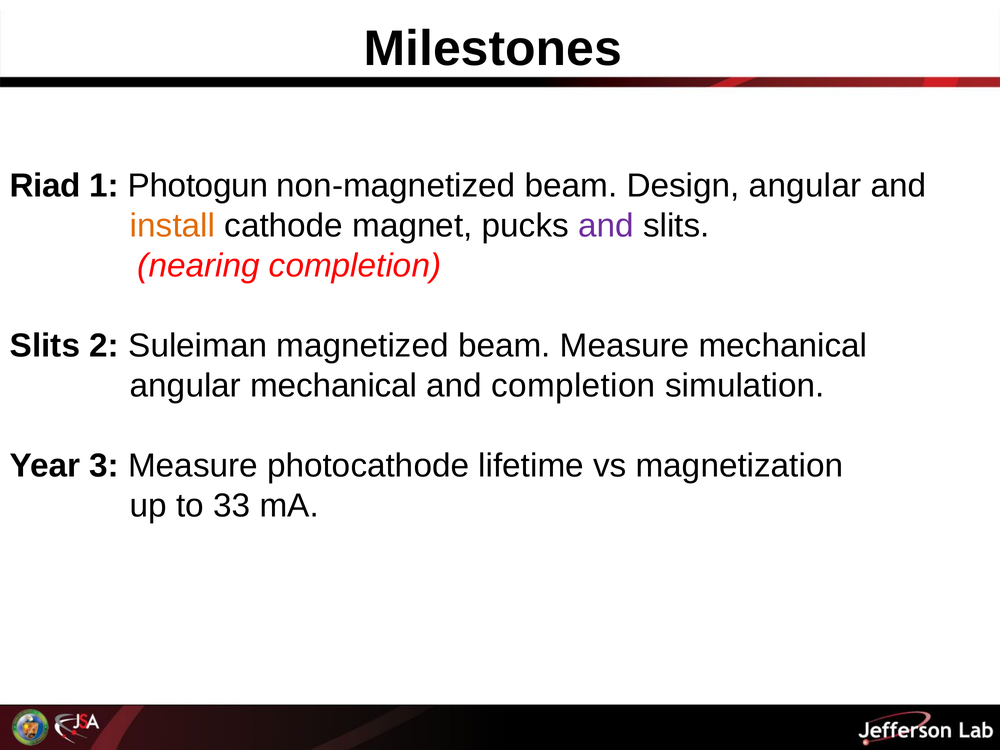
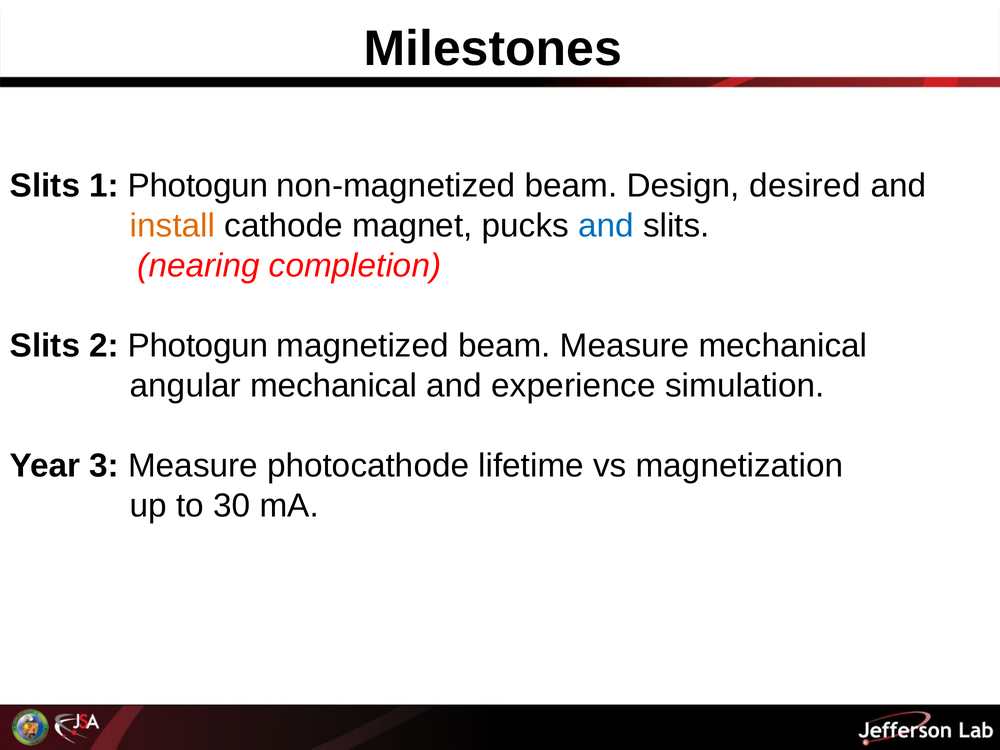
Riad at (45, 186): Riad -> Slits
Design angular: angular -> desired
and at (606, 226) colour: purple -> blue
2 Suleiman: Suleiman -> Photogun
and completion: completion -> experience
33: 33 -> 30
